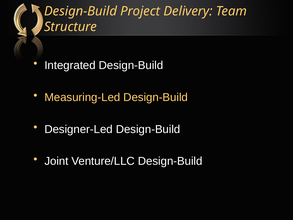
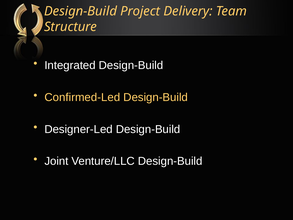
Measuring-Led: Measuring-Led -> Confirmed-Led
